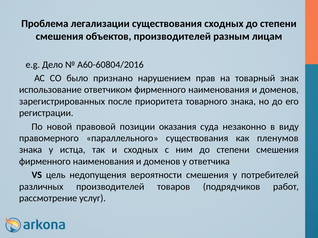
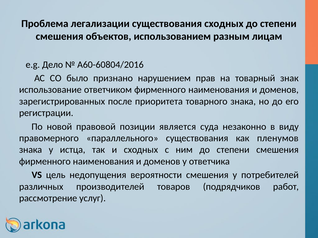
объектов производителей: производителей -> использованием
оказания: оказания -> является
